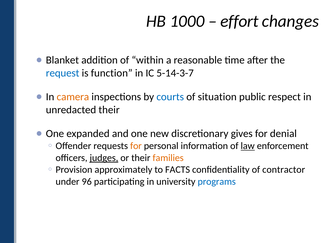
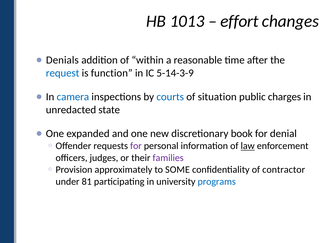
1000: 1000 -> 1013
Blanket: Blanket -> Denials
5-14-3-7: 5-14-3-7 -> 5-14-3-9
camera colour: orange -> blue
respect: respect -> charges
unredacted their: their -> state
gives: gives -> book
for at (136, 146) colour: orange -> purple
judges underline: present -> none
families colour: orange -> purple
FACTS: FACTS -> SOME
96: 96 -> 81
